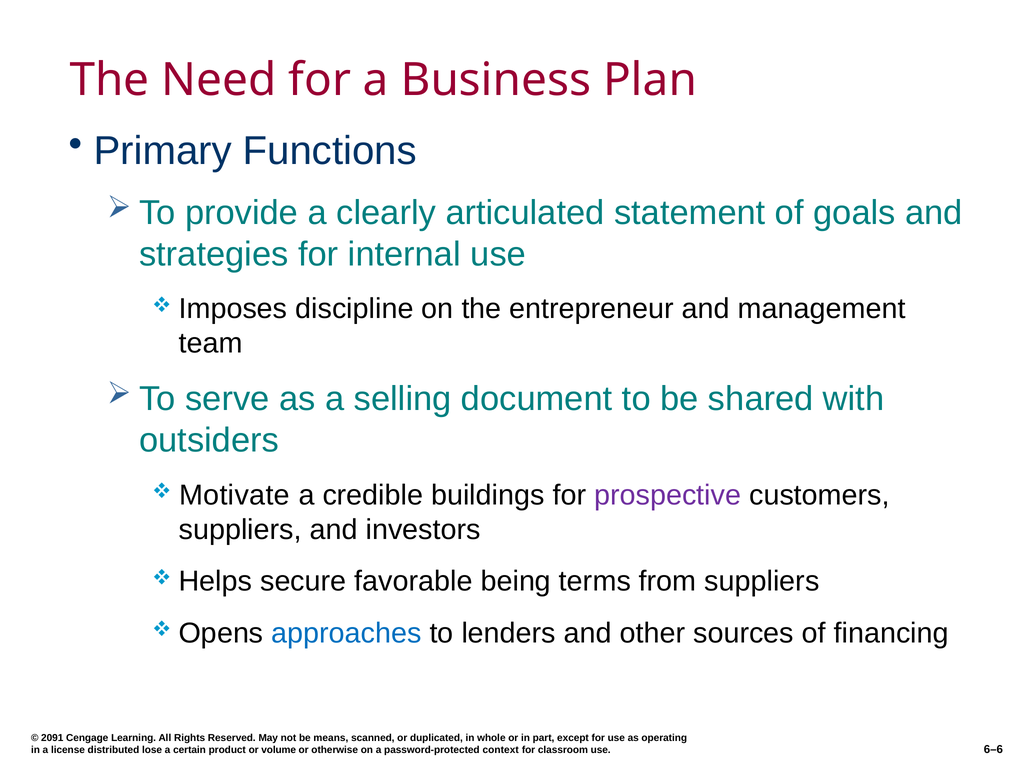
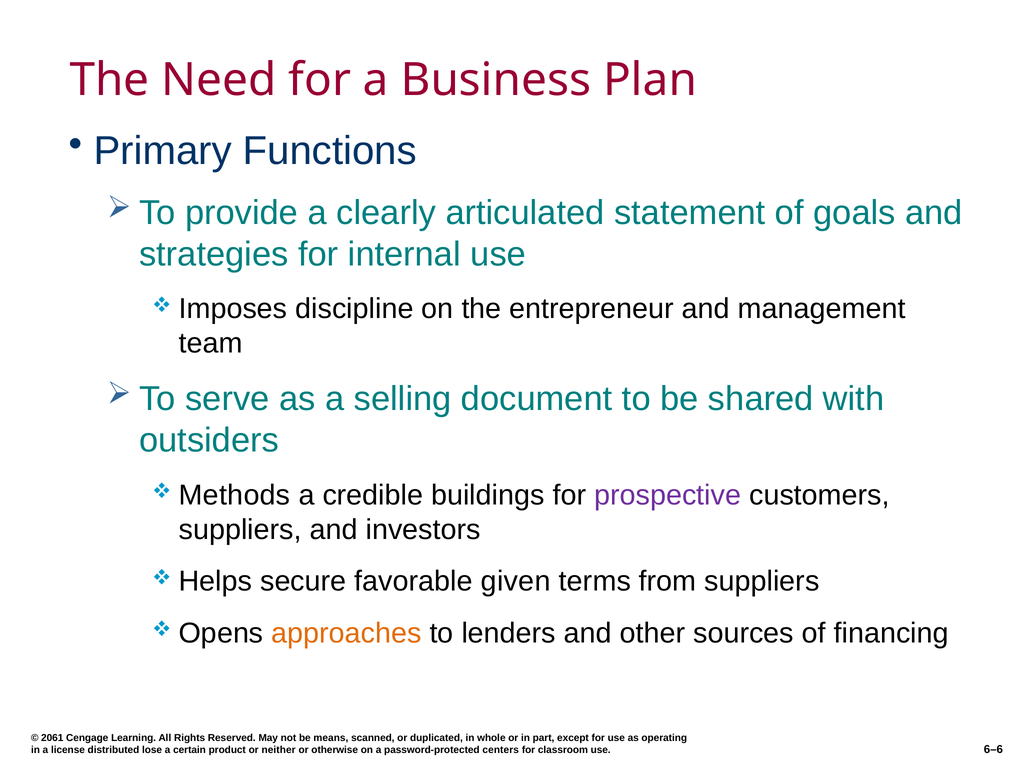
Motivate: Motivate -> Methods
being: being -> given
approaches colour: blue -> orange
2091: 2091 -> 2061
volume: volume -> neither
context: context -> centers
